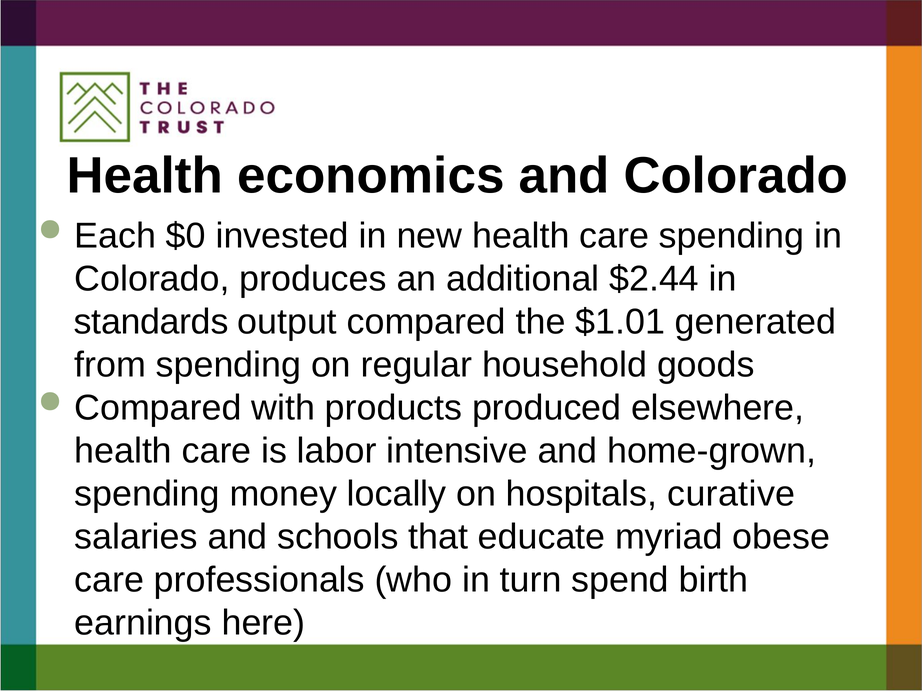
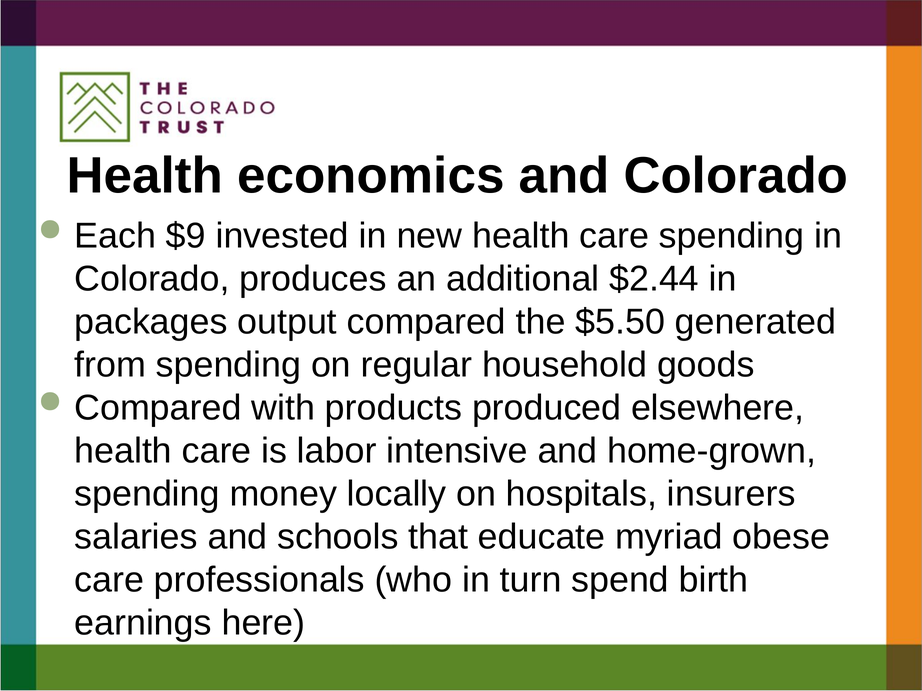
$0: $0 -> $9
standards: standards -> packages
$1.01: $1.01 -> $5.50
curative: curative -> insurers
